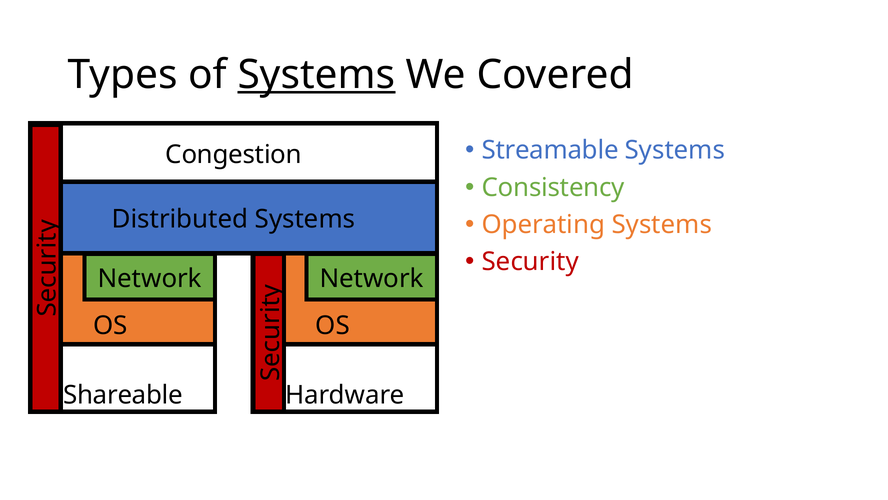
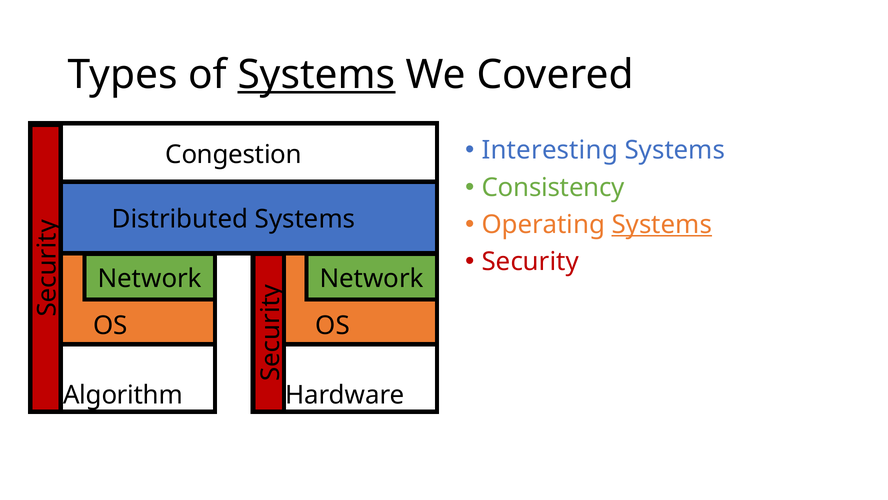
Streamable: Streamable -> Interesting
Systems at (662, 224) underline: none -> present
Shareable: Shareable -> Algorithm
